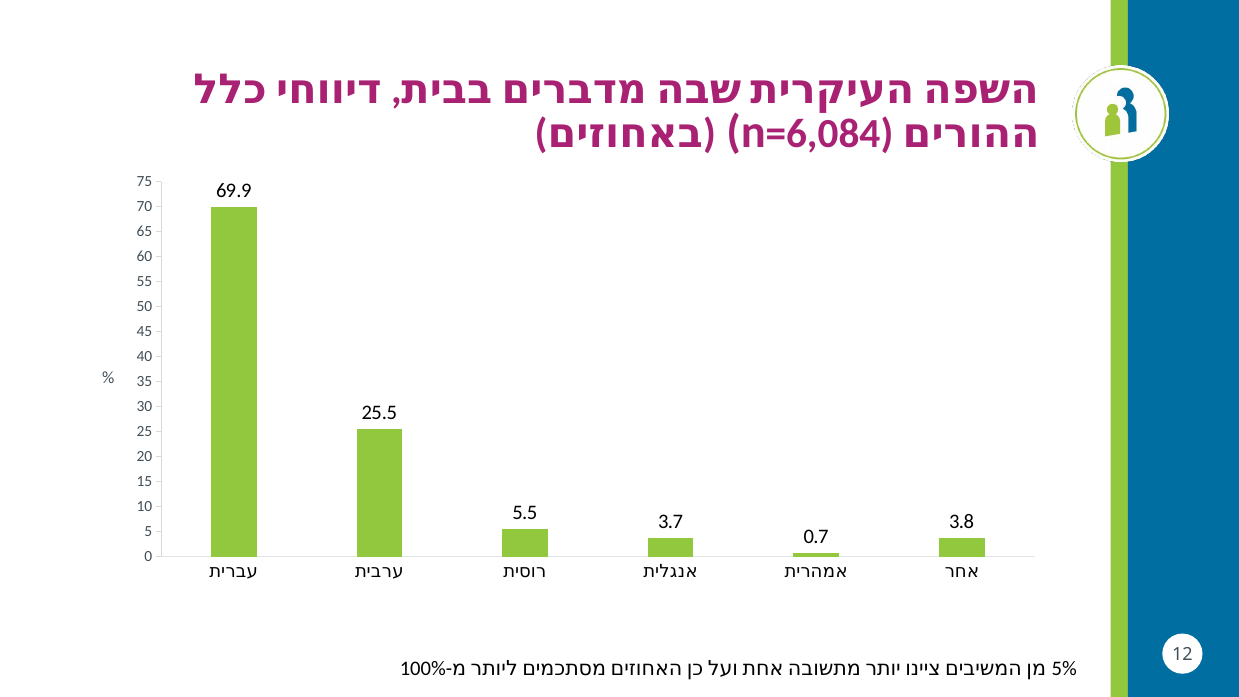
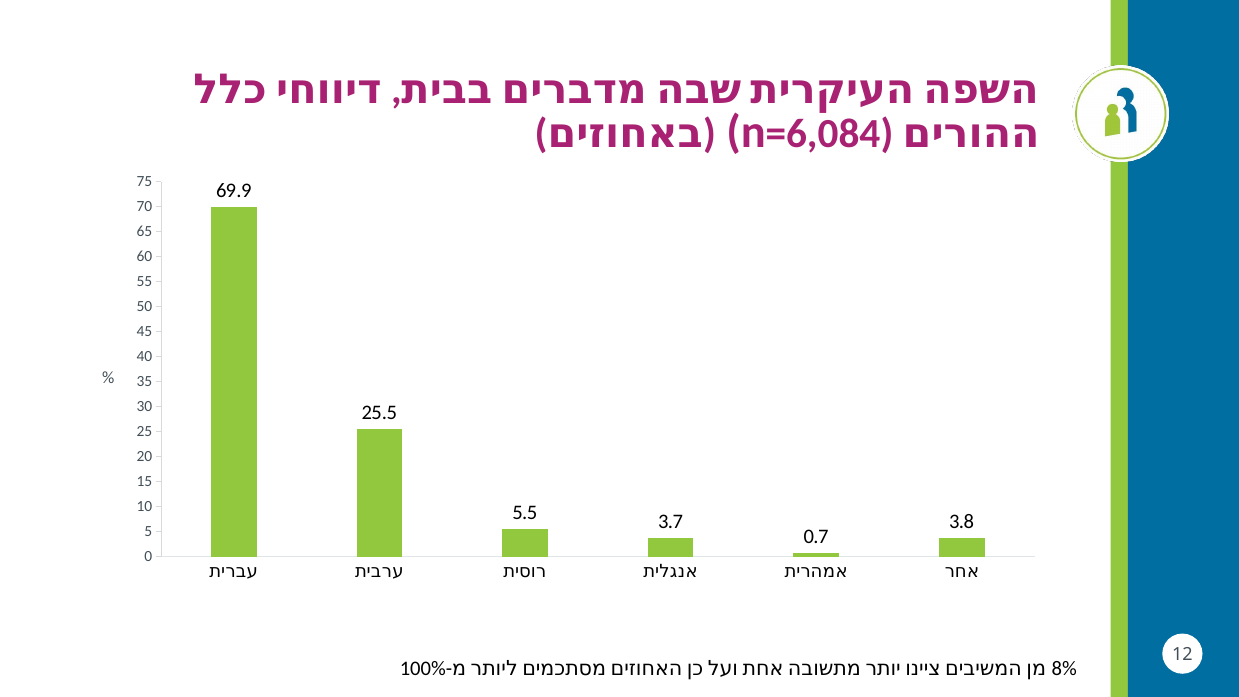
5%: 5% -> 8%
